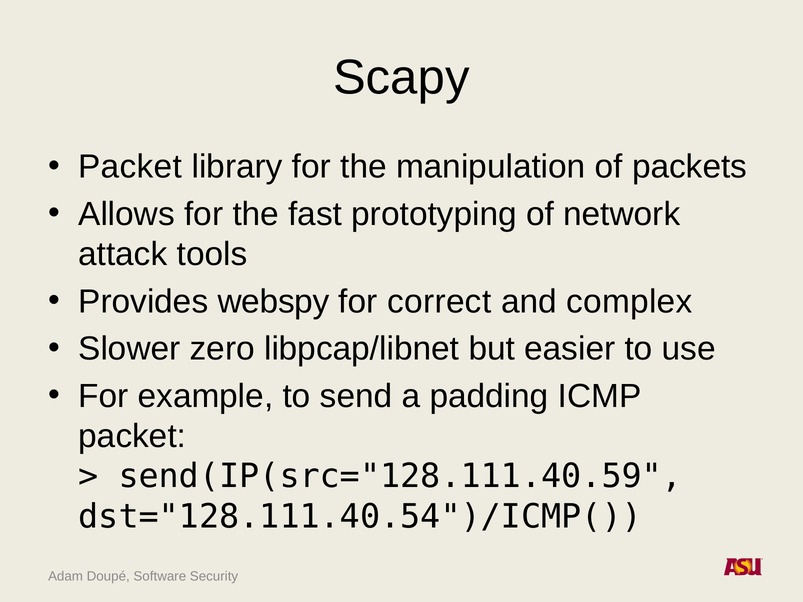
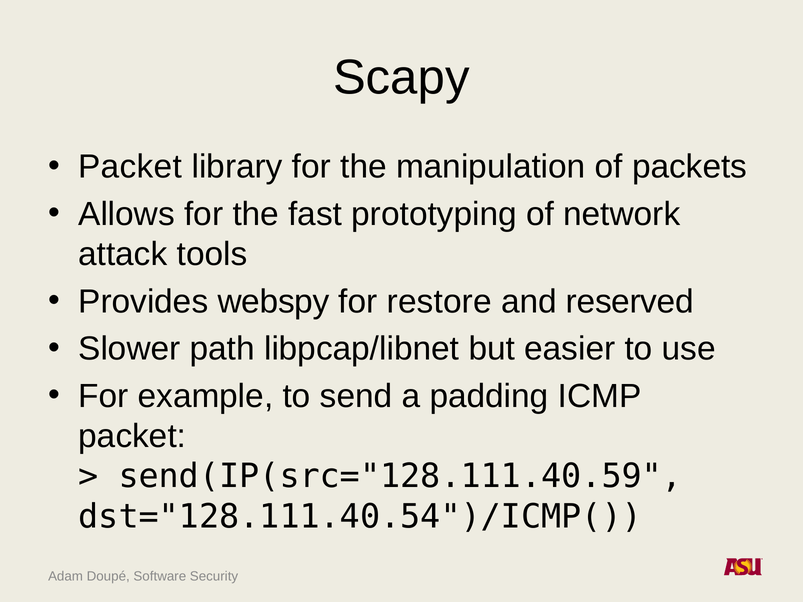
correct: correct -> restore
complex: complex -> reserved
zero: zero -> path
